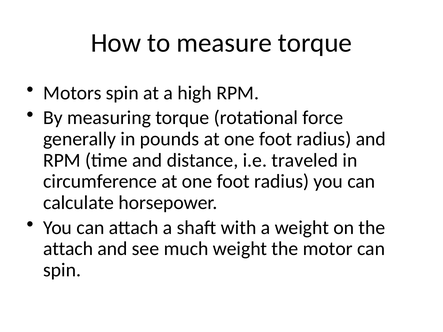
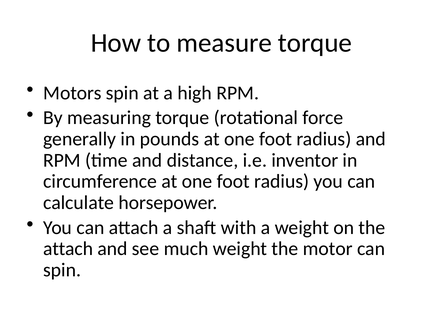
traveled: traveled -> inventor
